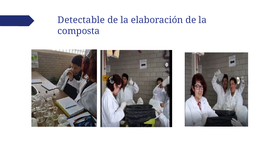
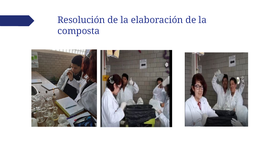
Detectable: Detectable -> Resolución
